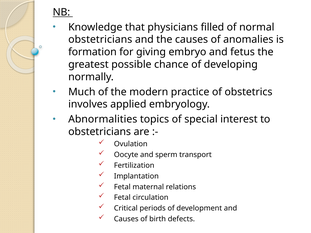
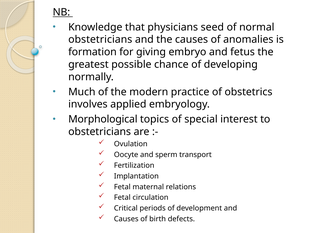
filled: filled -> seed
Abnormalities: Abnormalities -> Morphological
